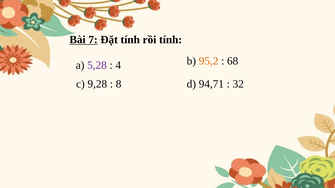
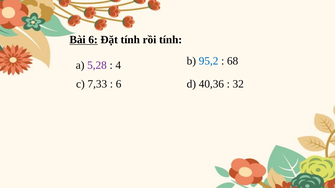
Bài 7: 7 -> 6
95,2 colour: orange -> blue
9,28: 9,28 -> 7,33
8 at (119, 84): 8 -> 6
94,71: 94,71 -> 40,36
